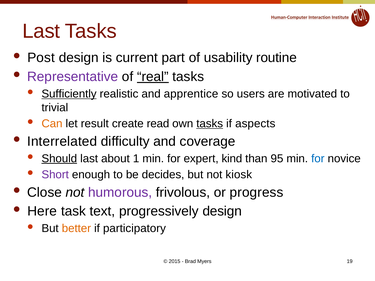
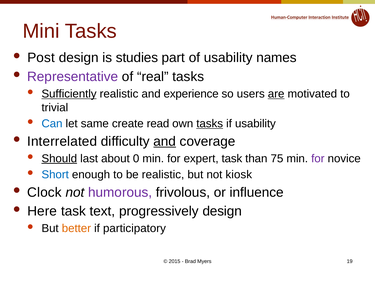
Last at (41, 31): Last -> Mini
current: current -> studies
routine: routine -> names
real underline: present -> none
apprentice: apprentice -> experience
are underline: none -> present
Can colour: orange -> blue
result: result -> same
if aspects: aspects -> usability
and at (165, 142) underline: none -> present
1: 1 -> 0
expert kind: kind -> task
95: 95 -> 75
for at (318, 159) colour: blue -> purple
Short colour: purple -> blue
be decides: decides -> realistic
Close: Close -> Clock
progress: progress -> influence
